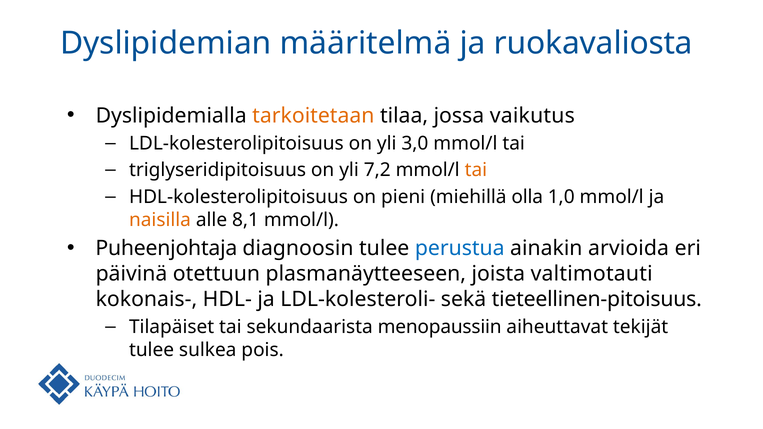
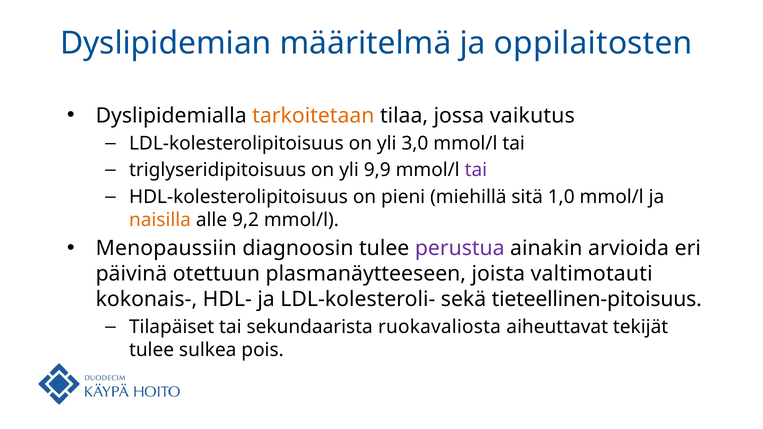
ruokavaliosta: ruokavaliosta -> oppilaitosten
7,2: 7,2 -> 9,9
tai at (476, 170) colour: orange -> purple
olla: olla -> sitä
8,1: 8,1 -> 9,2
Puheenjohtaja: Puheenjohtaja -> Menopaussiin
perustua colour: blue -> purple
menopaussiin: menopaussiin -> ruokavaliosta
